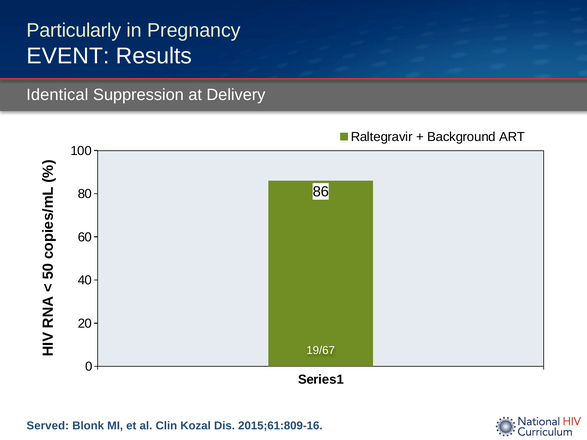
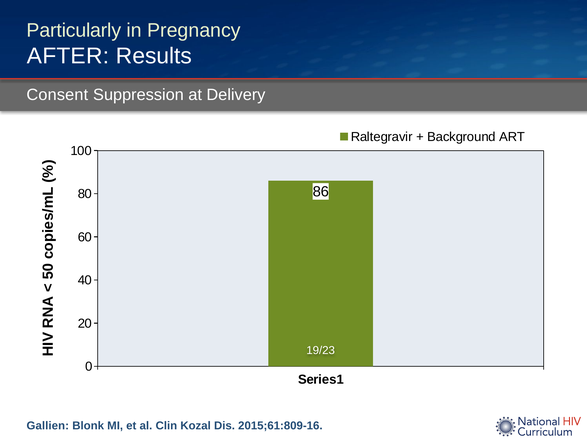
EVENT: EVENT -> AFTER
Identical: Identical -> Consent
19/67: 19/67 -> 19/23
Served: Served -> Gallien
